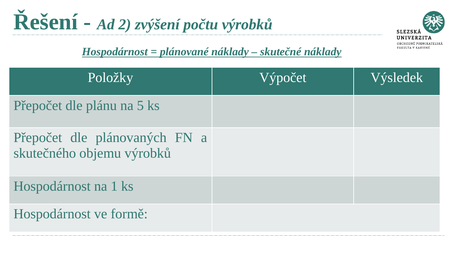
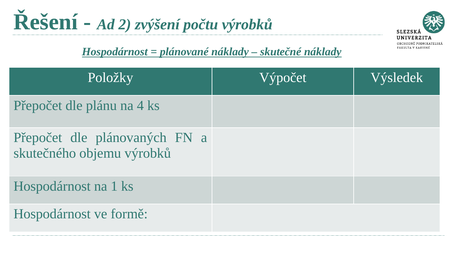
5: 5 -> 4
